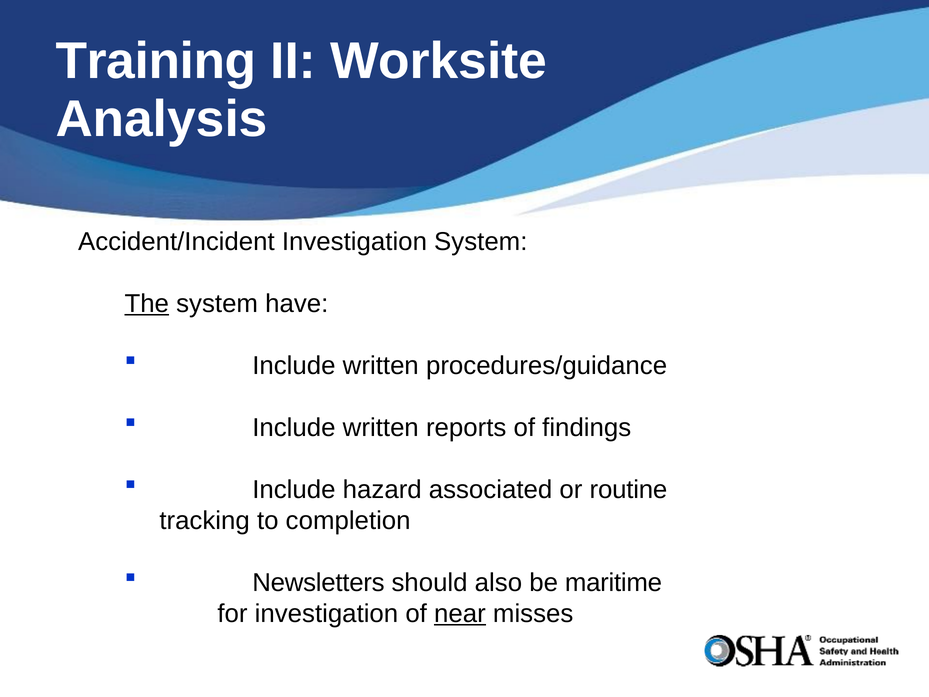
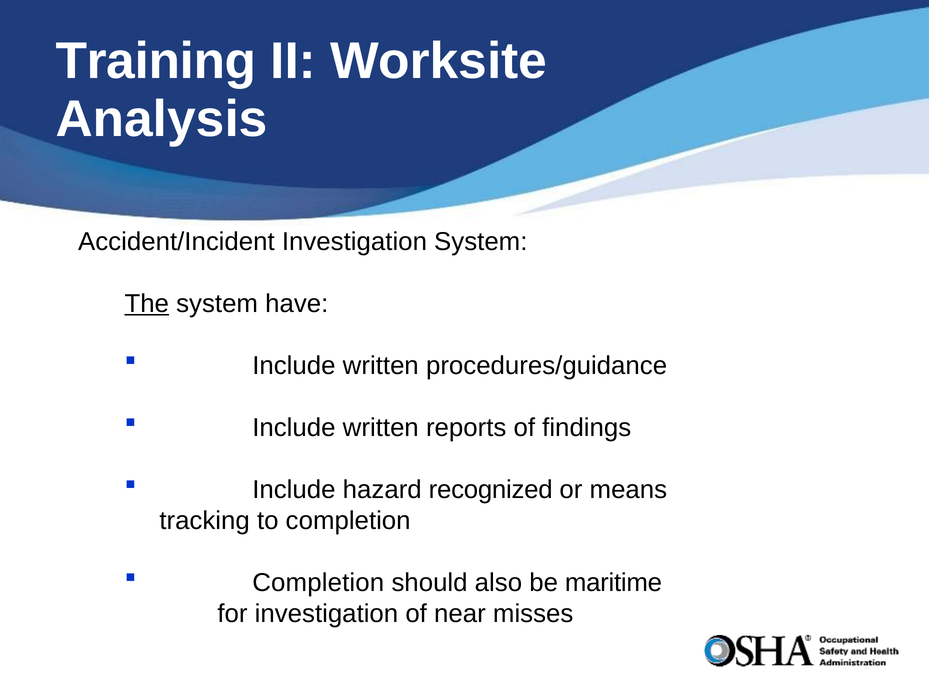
associated: associated -> recognized
routine: routine -> means
Newsletters at (318, 582): Newsletters -> Completion
near underline: present -> none
